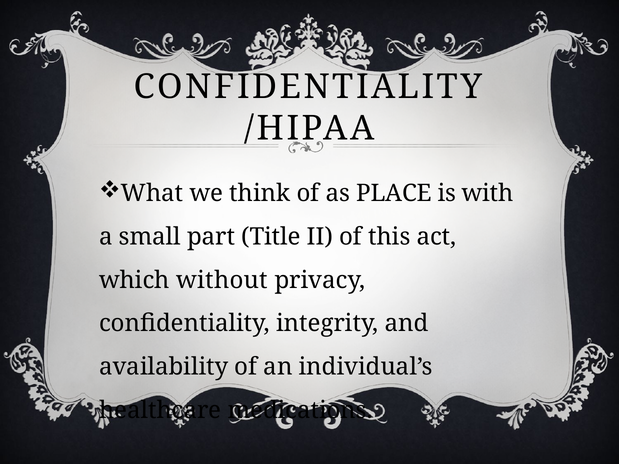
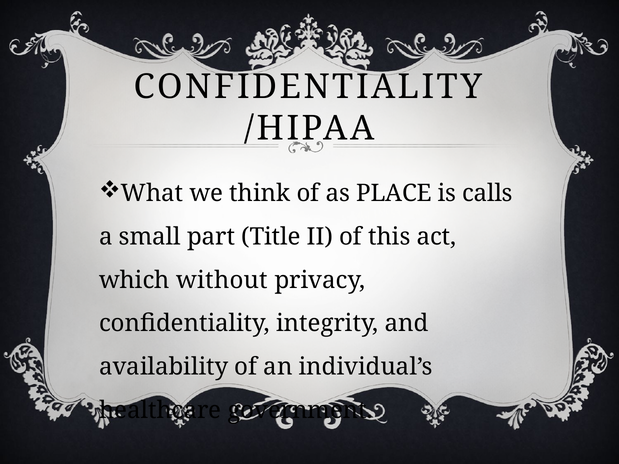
with: with -> calls
medications: medications -> government
